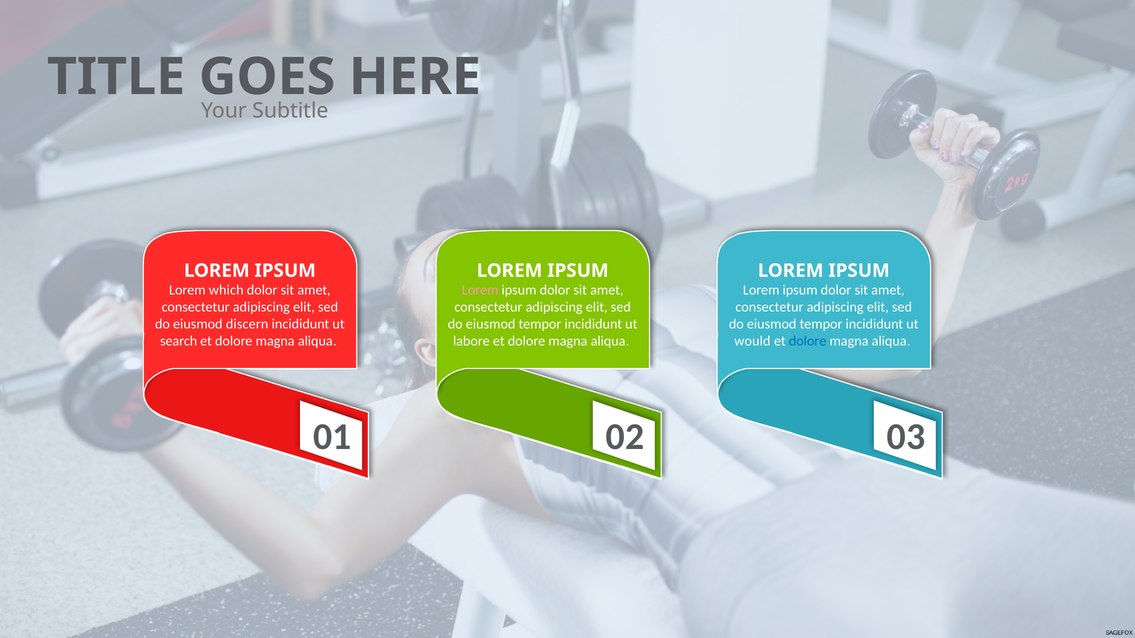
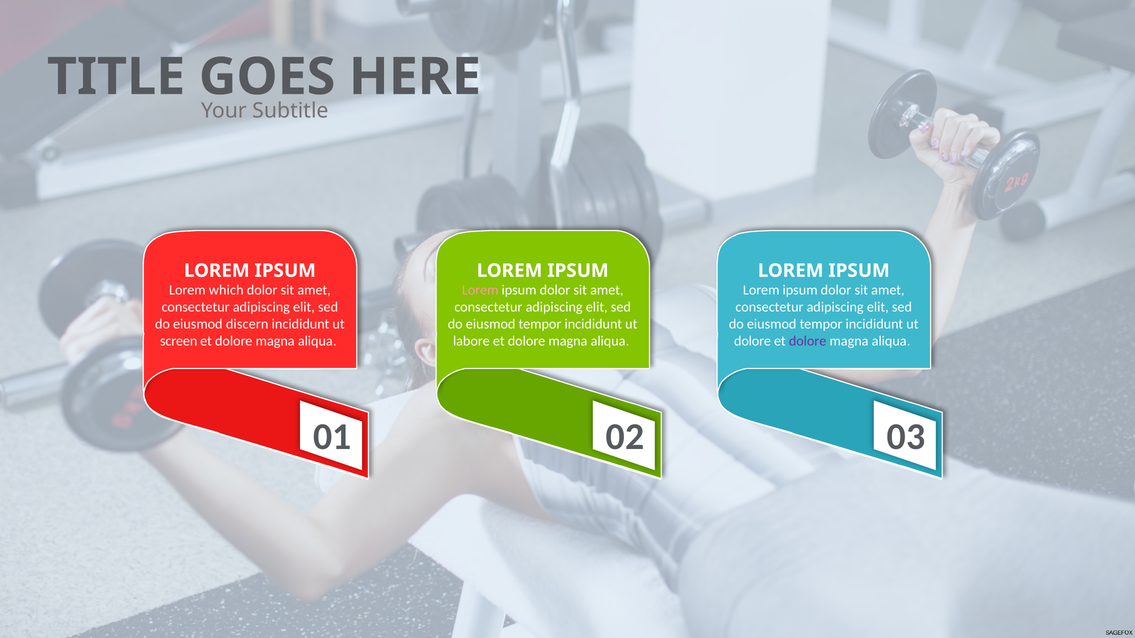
search: search -> screen
would at (752, 341): would -> dolore
dolore at (808, 341) colour: blue -> purple
